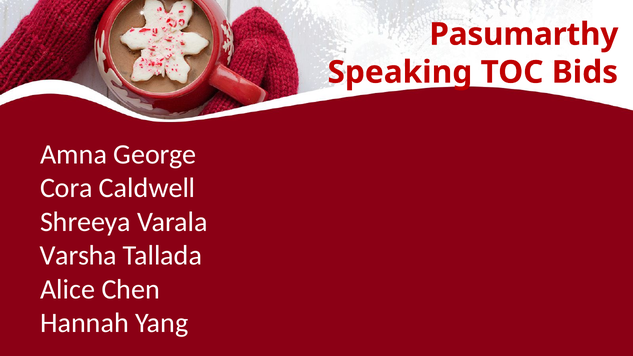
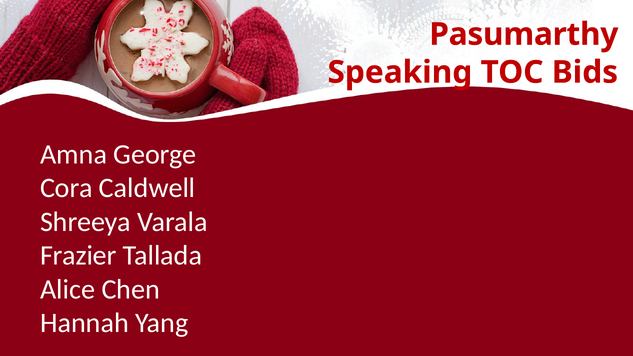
Varsha: Varsha -> Frazier
